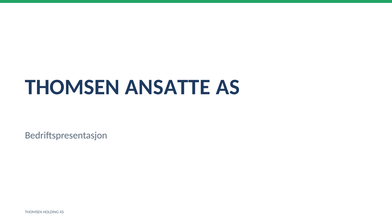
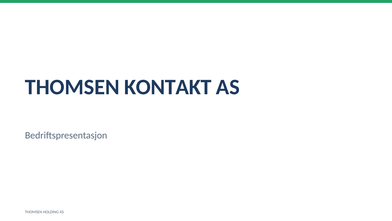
ANSATTE: ANSATTE -> KONTAKT
